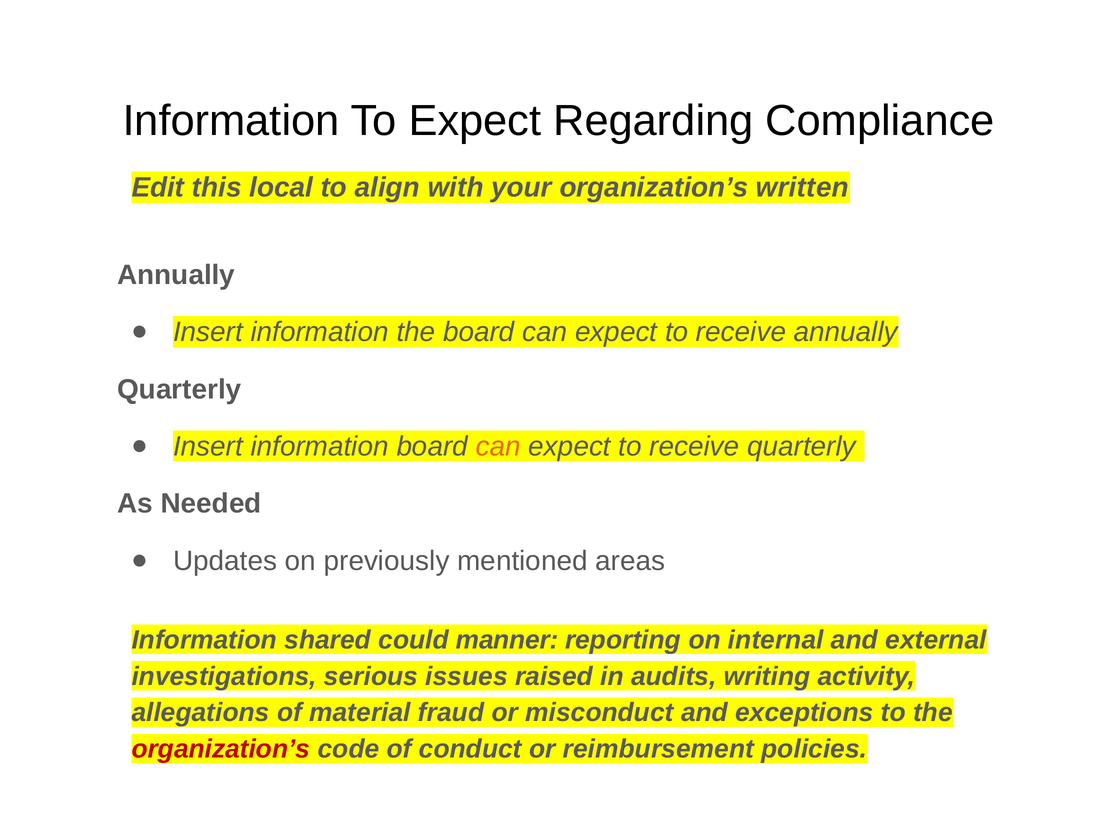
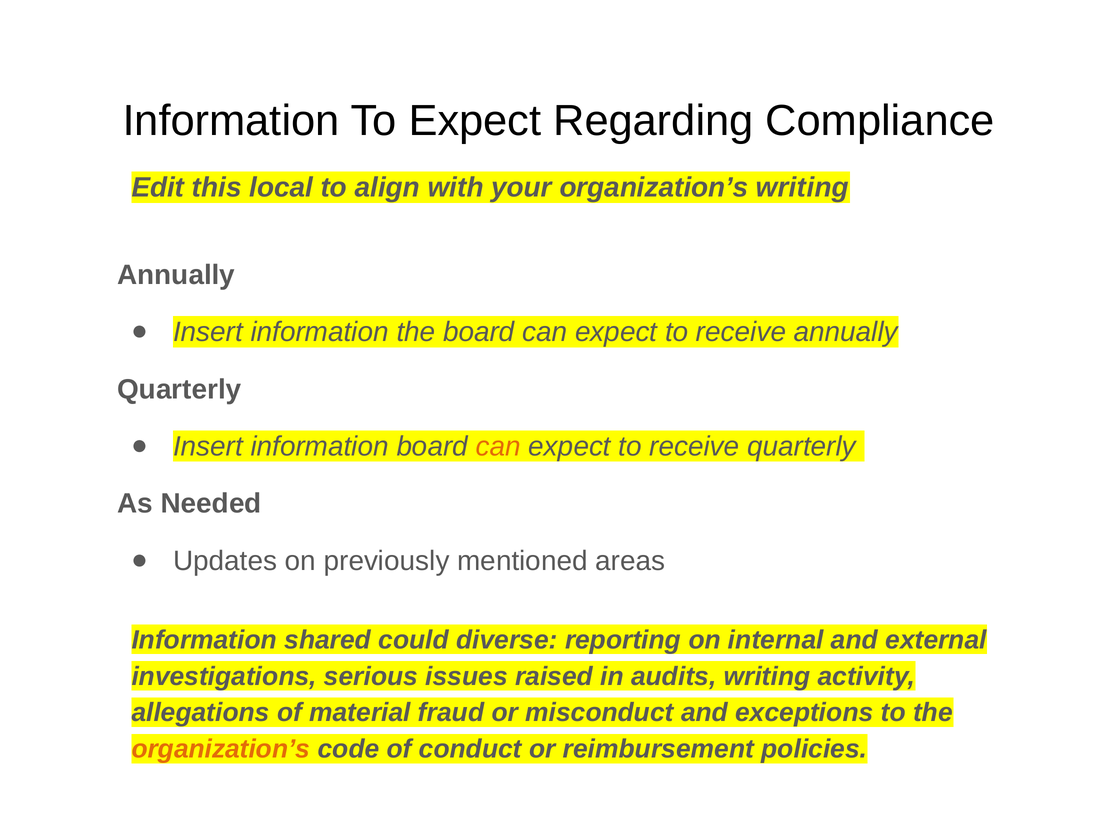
organization’s written: written -> writing
manner: manner -> diverse
organization’s at (221, 749) colour: red -> orange
